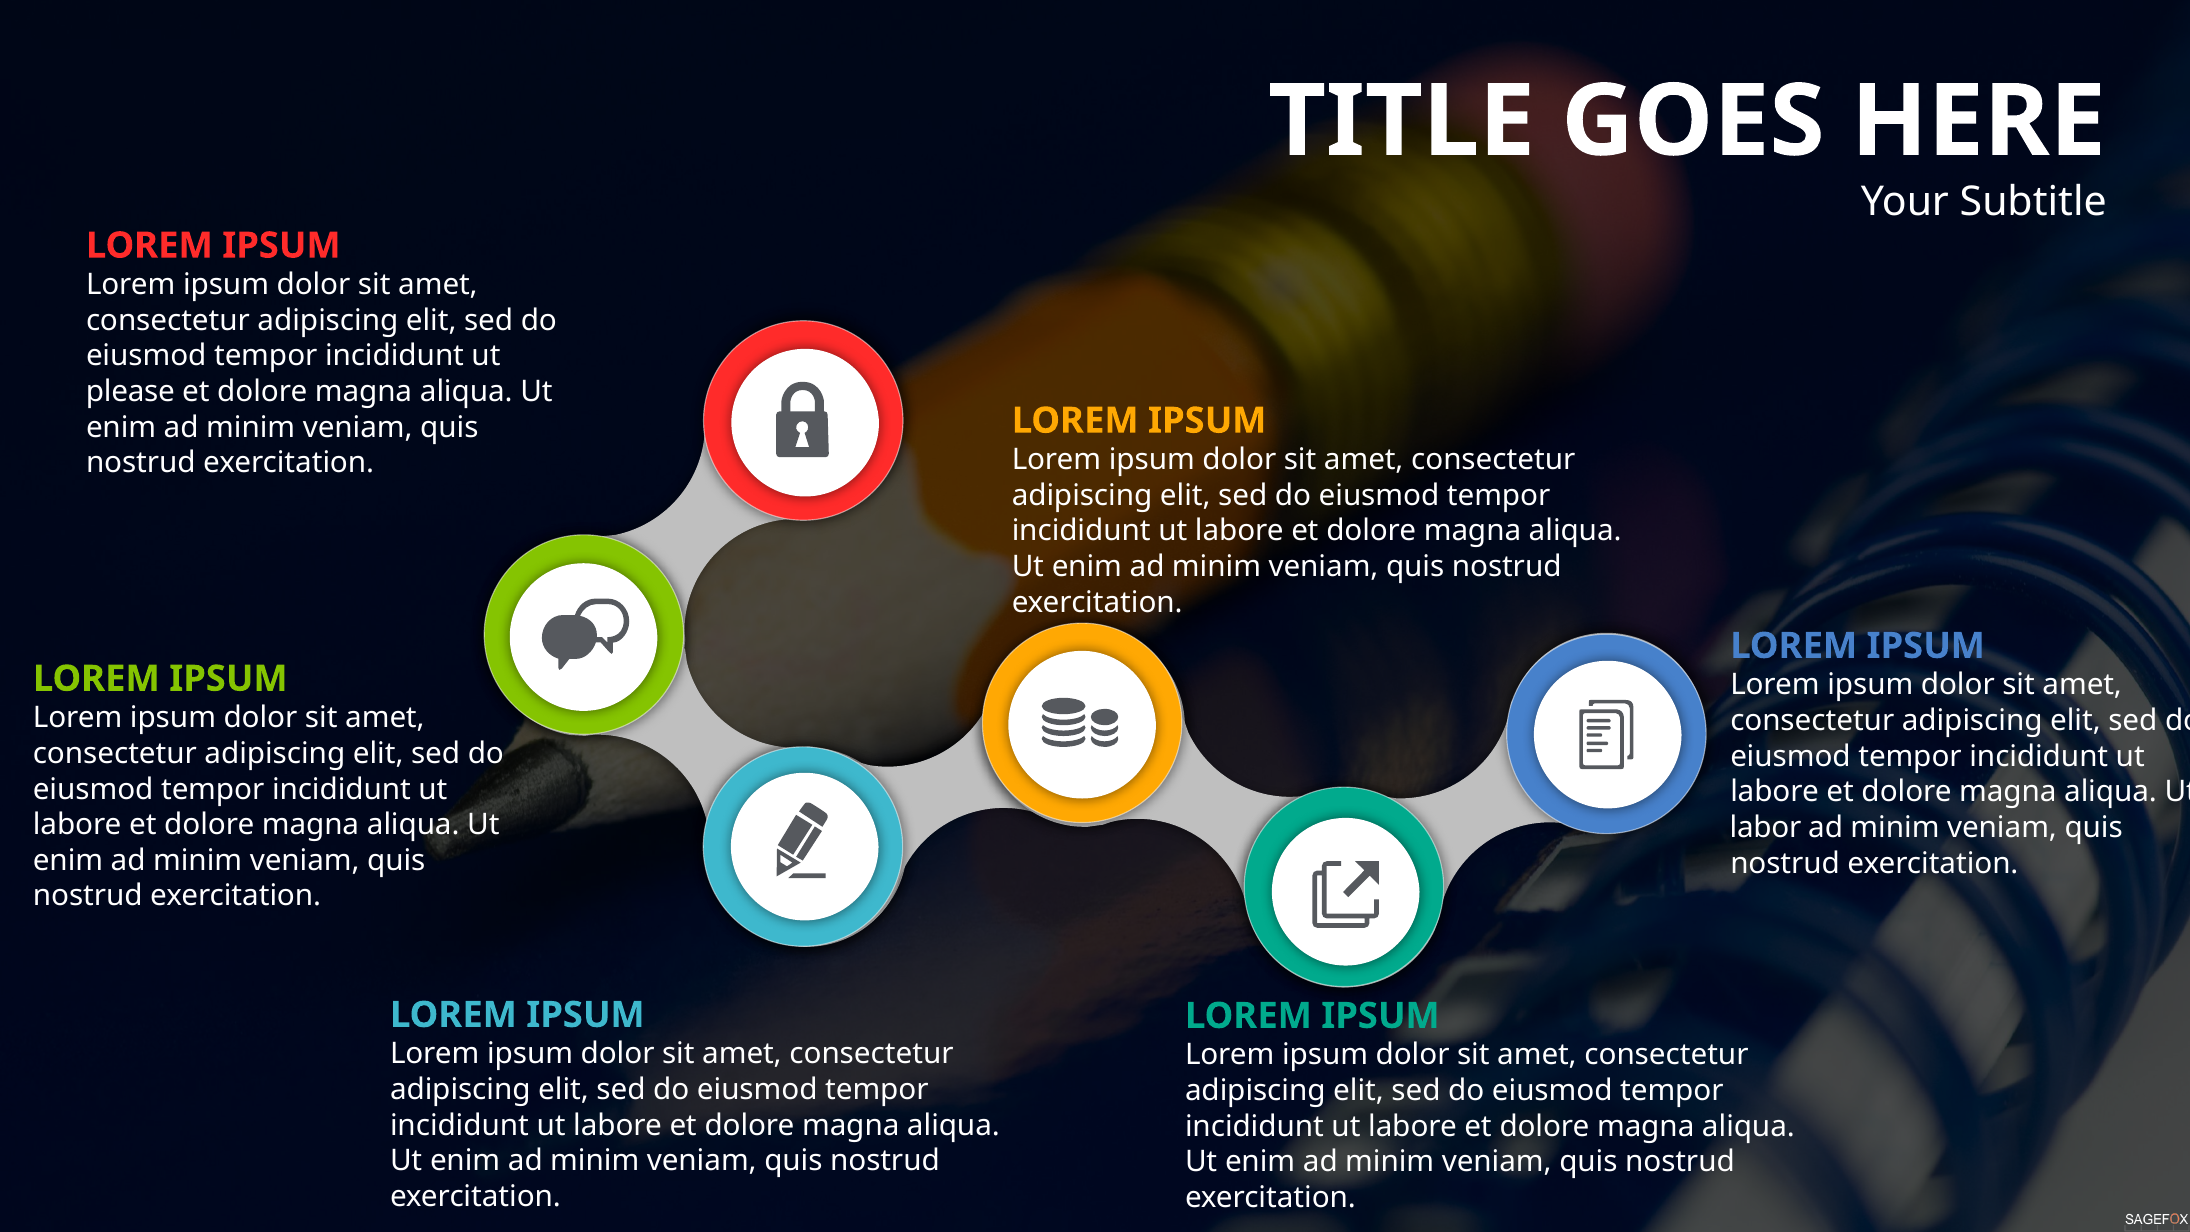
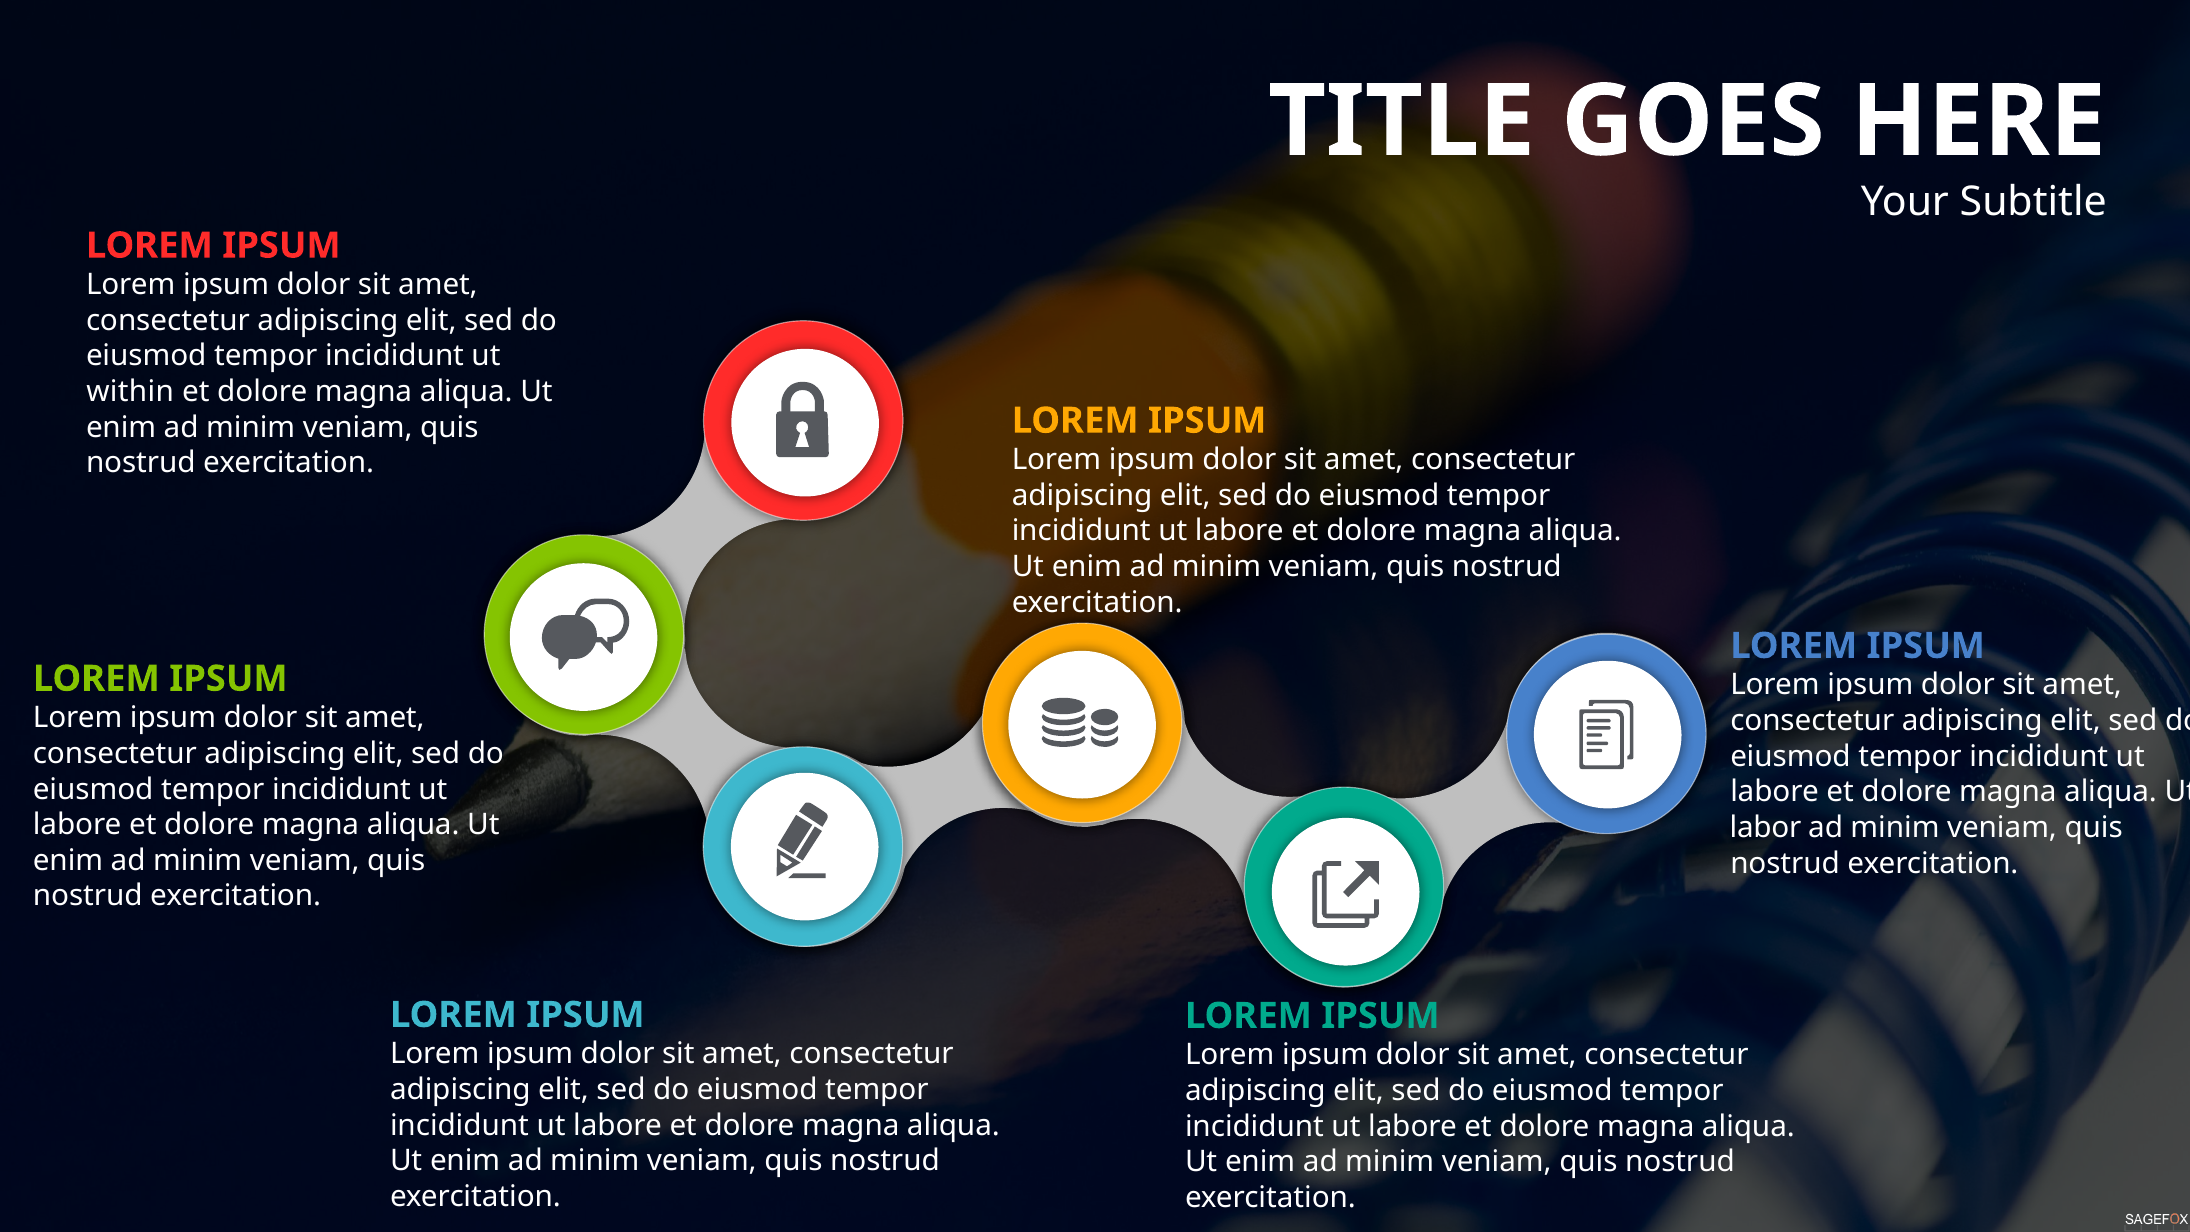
please: please -> within
